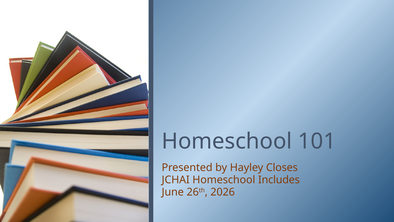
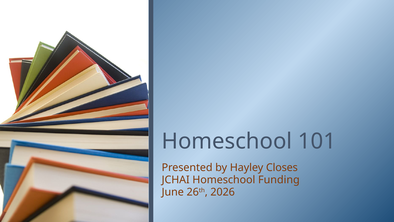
Includes: Includes -> Funding
